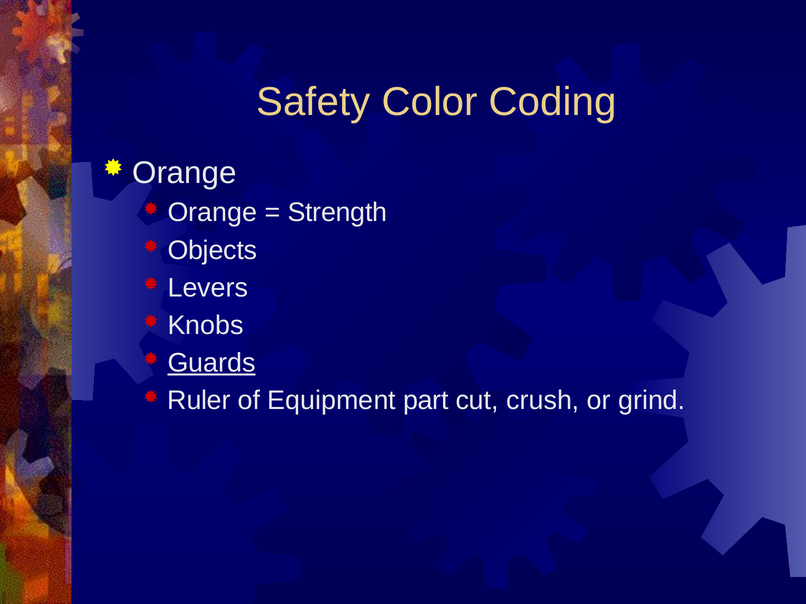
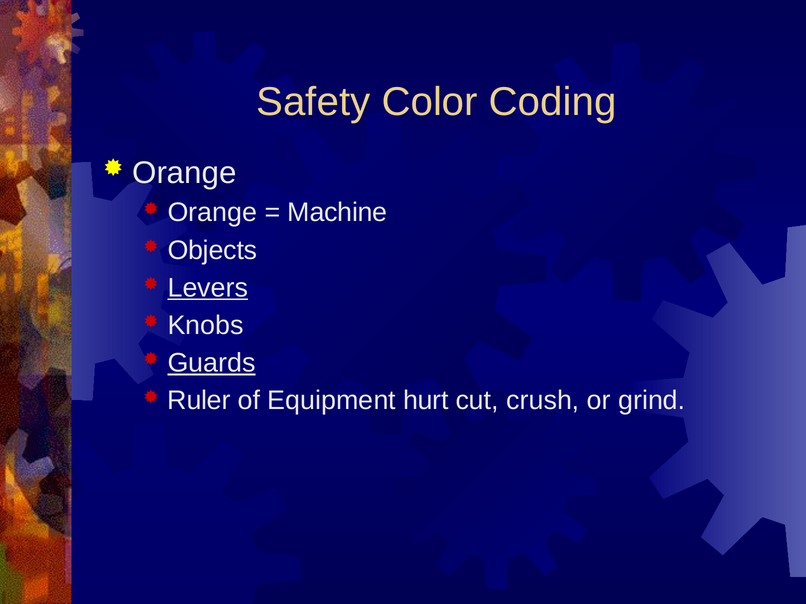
Strength: Strength -> Machine
Levers underline: none -> present
part: part -> hurt
